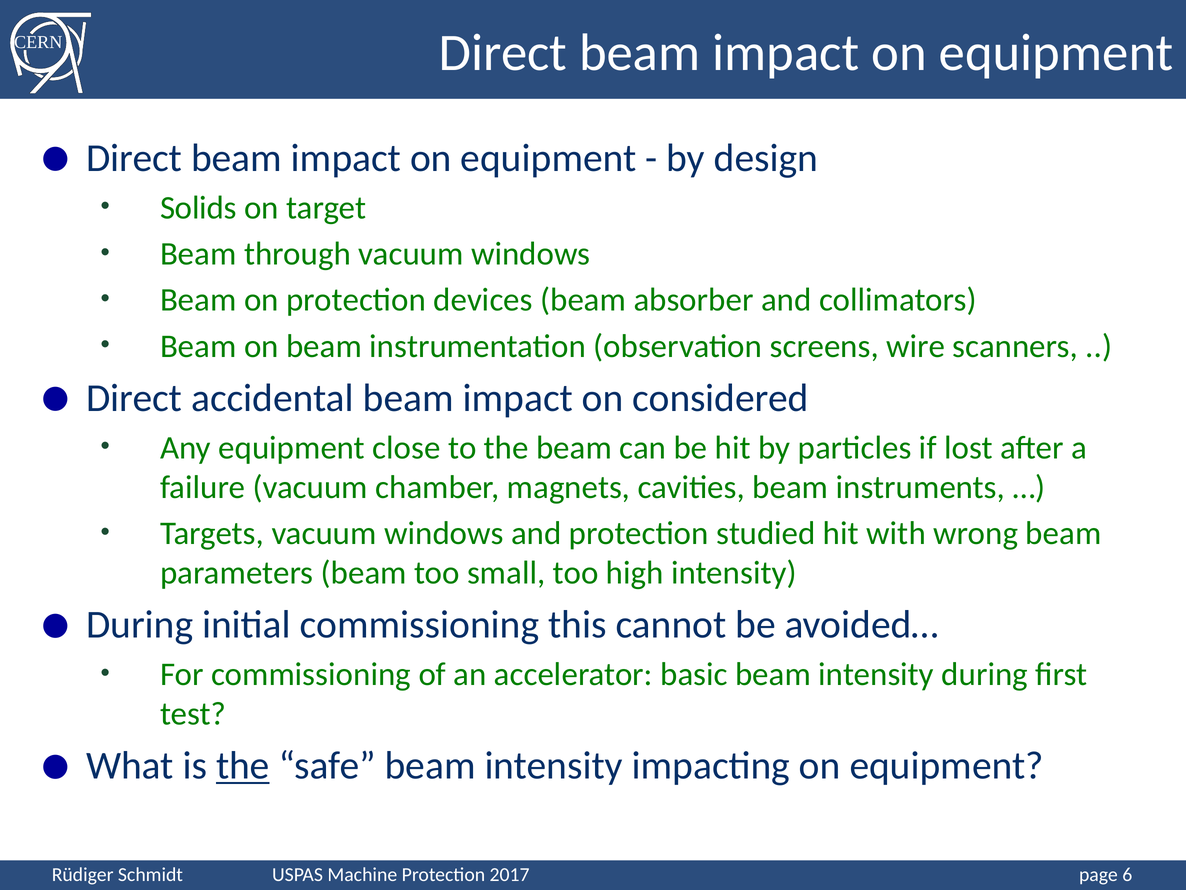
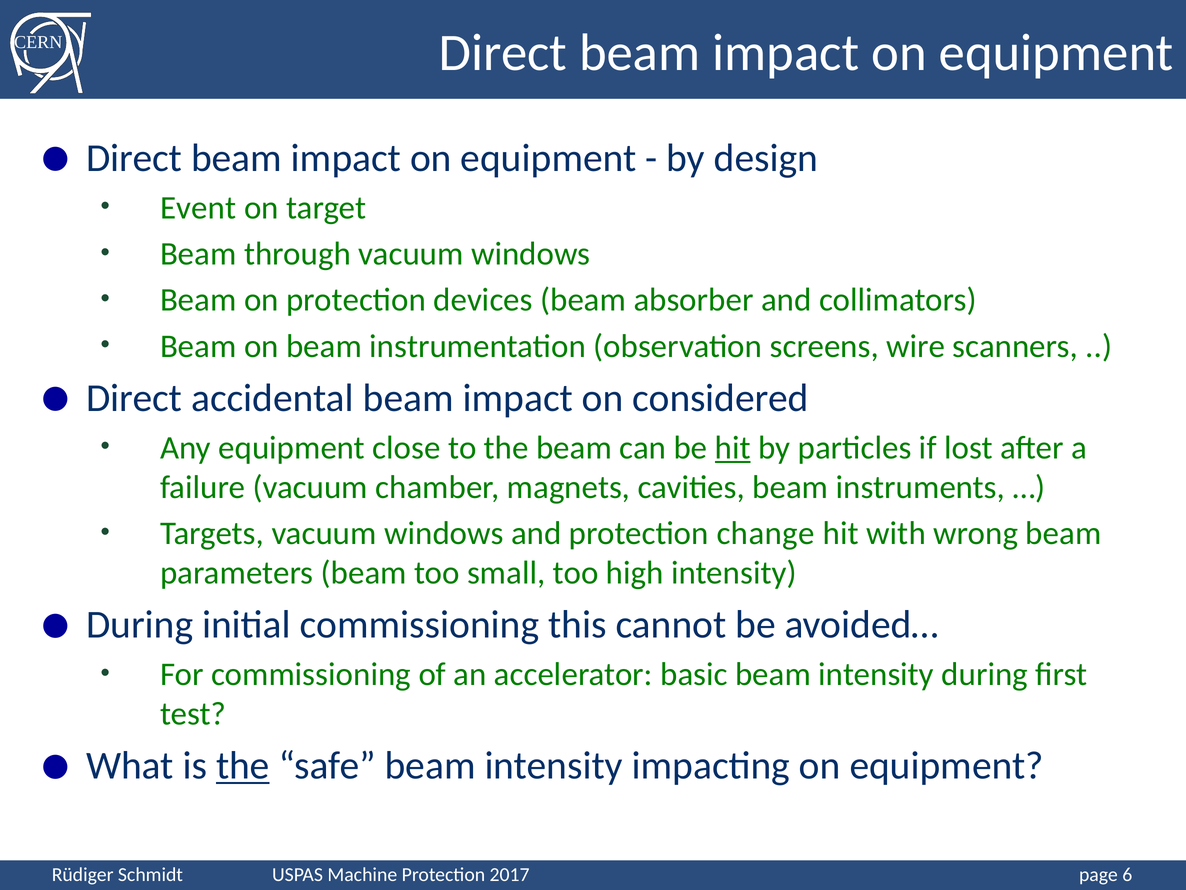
Solids: Solids -> Event
hit at (733, 447) underline: none -> present
studied: studied -> change
